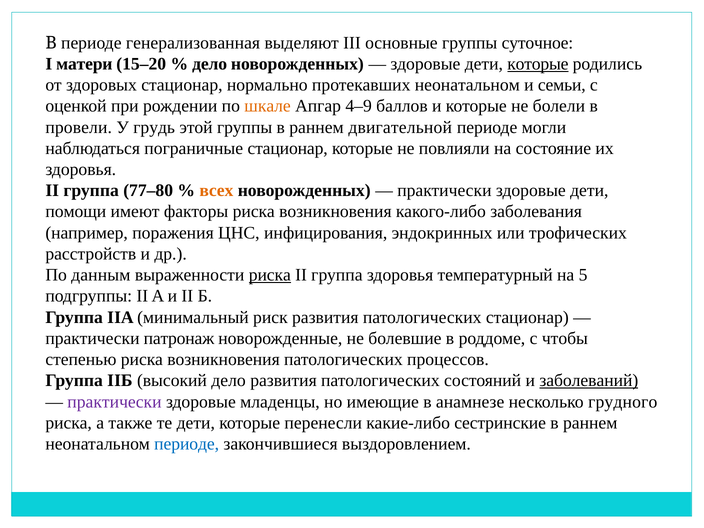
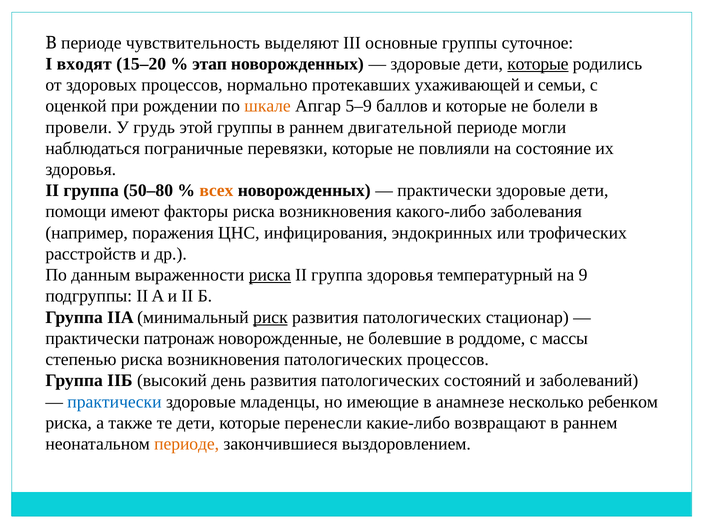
генерализованная: генерализованная -> чувствительность
матери: матери -> входят
дело at (210, 64): дело -> этап
здоровых стационар: стационар -> процессов
протекавших неонатальном: неонатальном -> ухаживающей
4–9: 4–9 -> 5–9
пограничные стационар: стационар -> перевязки
77–80: 77–80 -> 50–80
5: 5 -> 9
риск underline: none -> present
чтобы: чтобы -> массы
высокий дело: дело -> день
заболеваний underline: present -> none
практически at (114, 402) colour: purple -> blue
грудного: грудного -> ребенком
сестринские: сестринские -> возвращают
периоде at (187, 444) colour: blue -> orange
